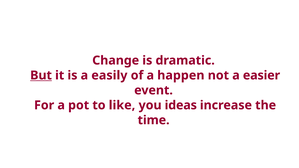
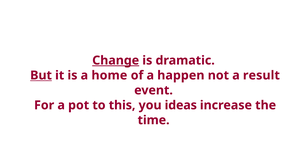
Change underline: none -> present
easily: easily -> home
easier: easier -> result
like: like -> this
